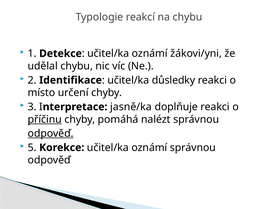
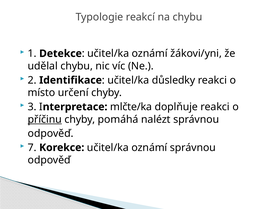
jasně/ka: jasně/ka -> mlčte/ka
odpověď at (51, 133) underline: present -> none
5: 5 -> 7
